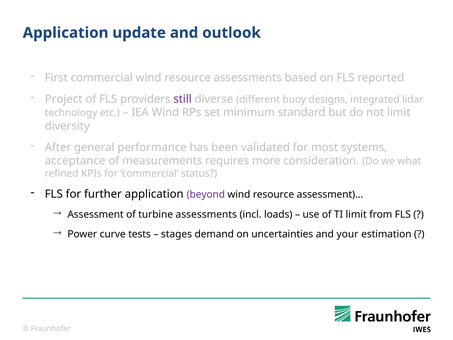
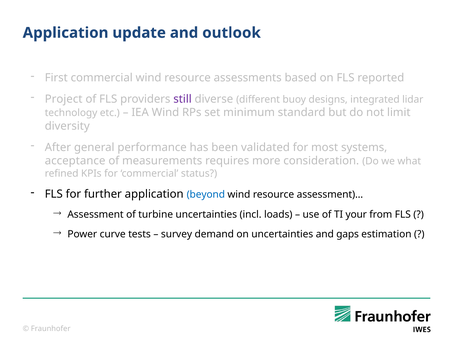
beyond colour: purple -> blue
turbine assessments: assessments -> uncertainties
TI limit: limit -> your
stages: stages -> survey
your: your -> gaps
